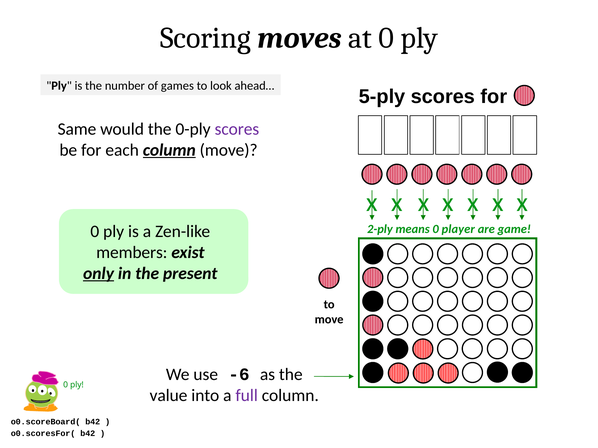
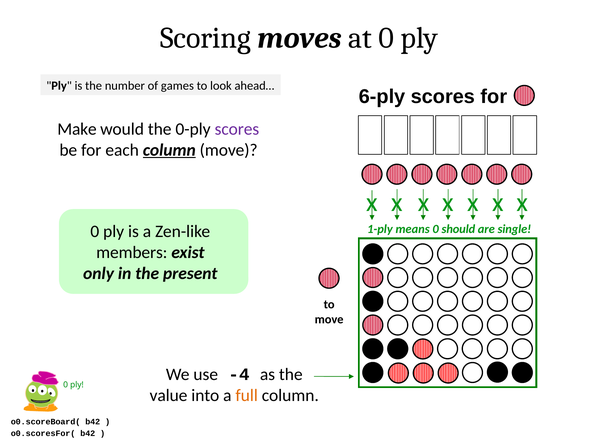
5-ply: 5-ply -> 6-ply
Same: Same -> Make
2-ply: 2-ply -> 1-ply
player: player -> should
game: game -> single
only underline: present -> none
-6: -6 -> -4
full colour: purple -> orange
